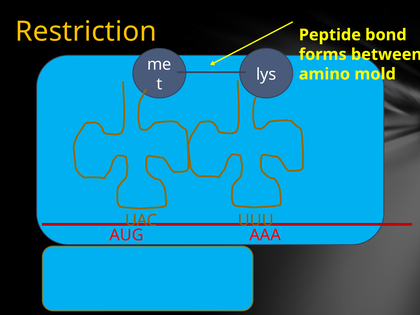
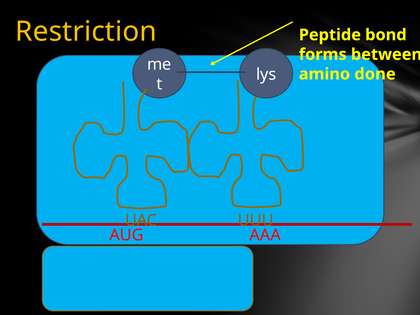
mold: mold -> done
